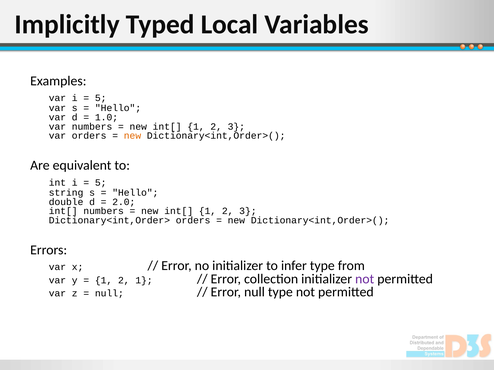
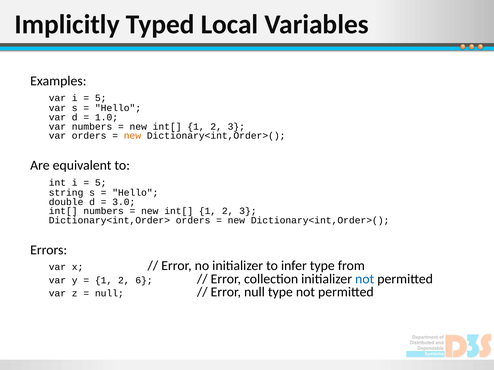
2.0: 2.0 -> 3.0
2 1: 1 -> 6
not at (365, 279) colour: purple -> blue
